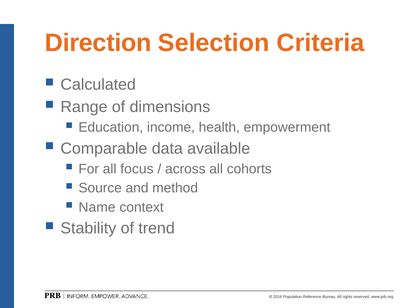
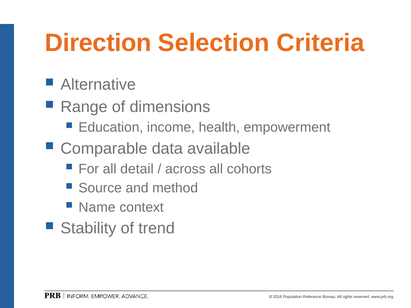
Calculated: Calculated -> Alternative
focus: focus -> detail
